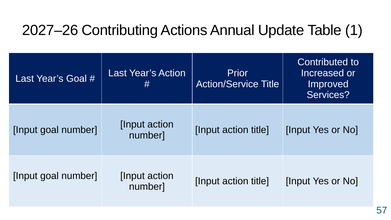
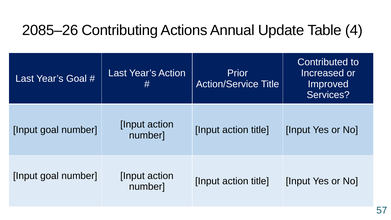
2027–26: 2027–26 -> 2085–26
1: 1 -> 4
